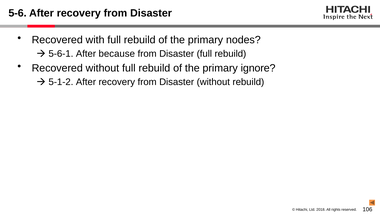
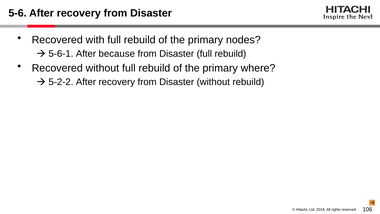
ignore: ignore -> where
5-1-2: 5-1-2 -> 5-2-2
